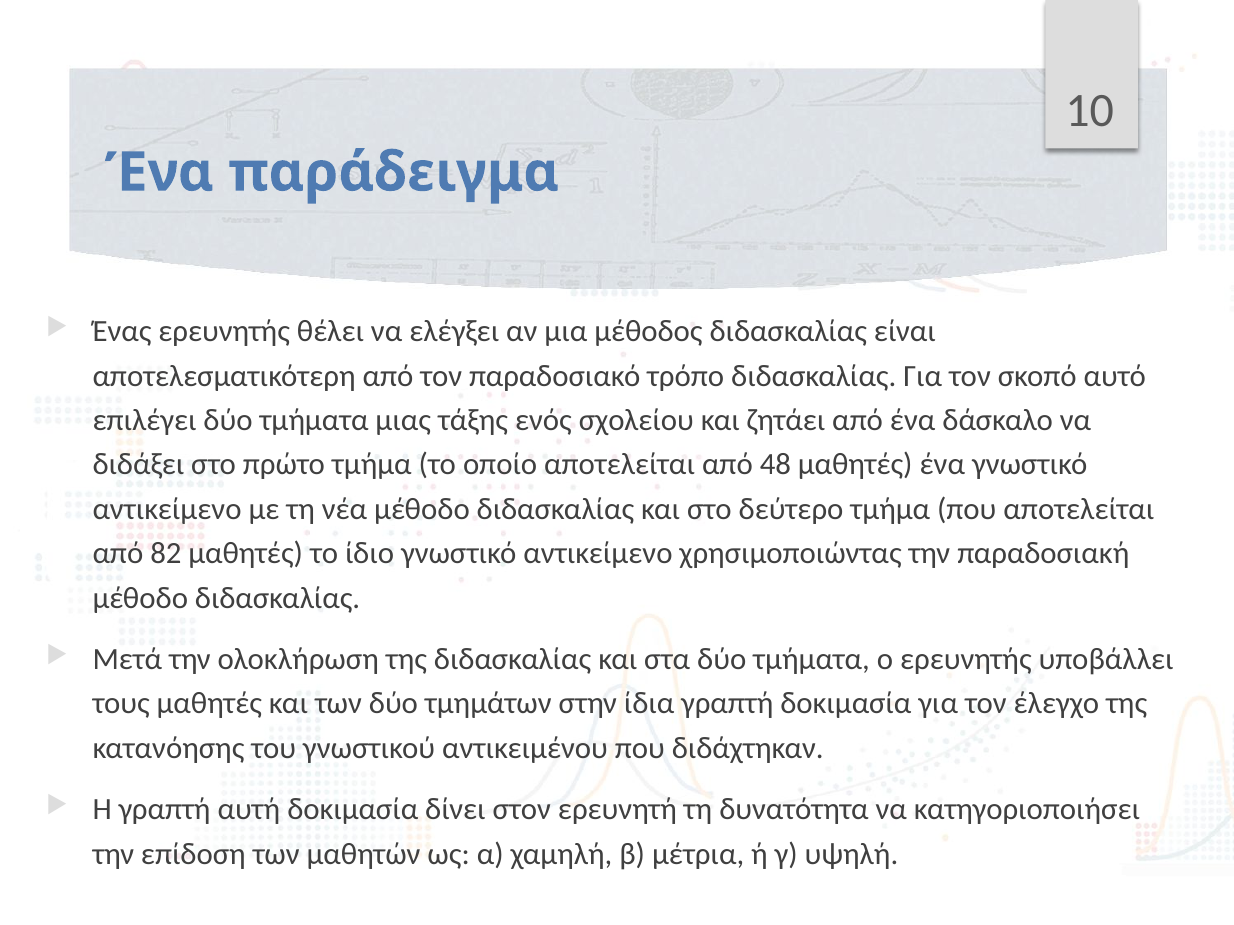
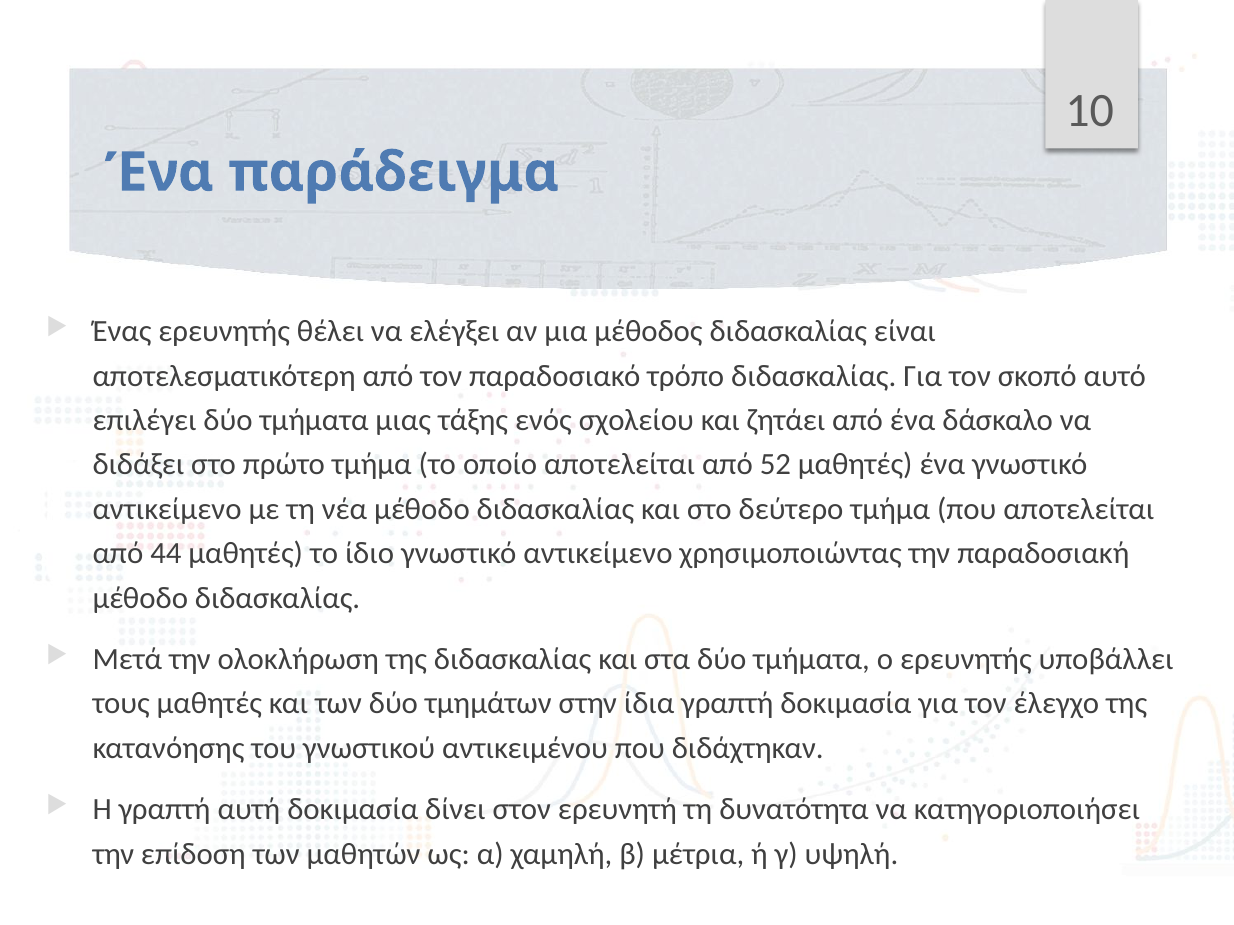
48: 48 -> 52
82: 82 -> 44
